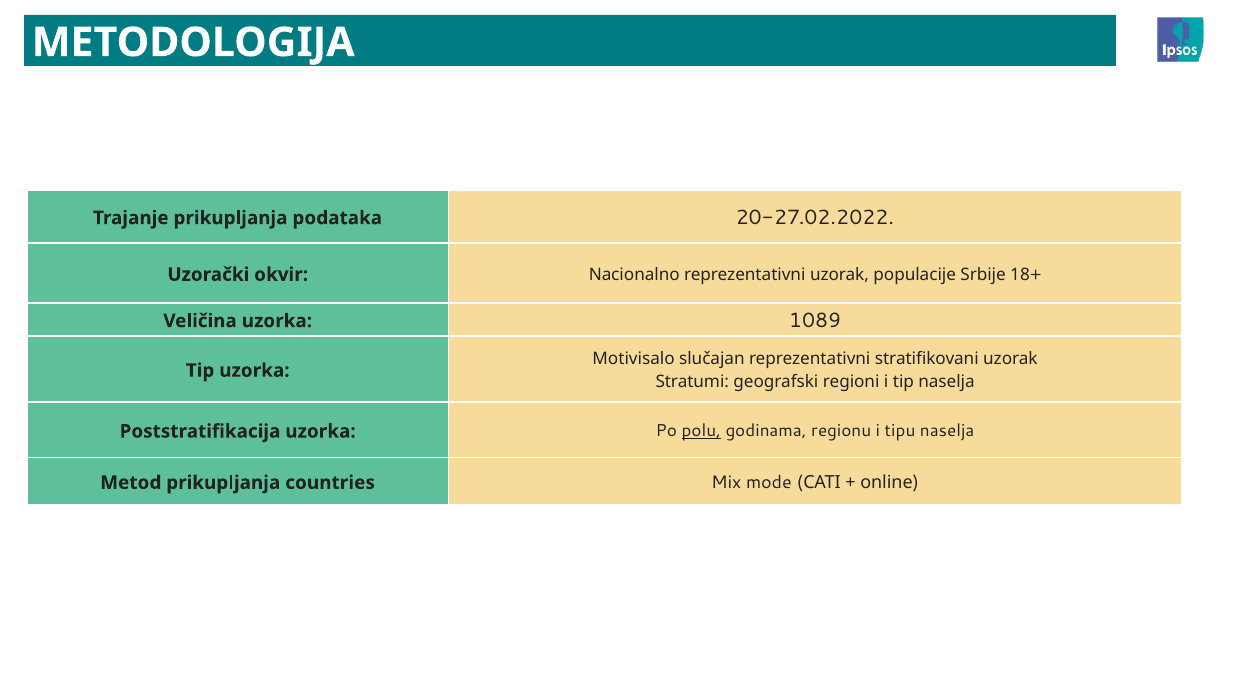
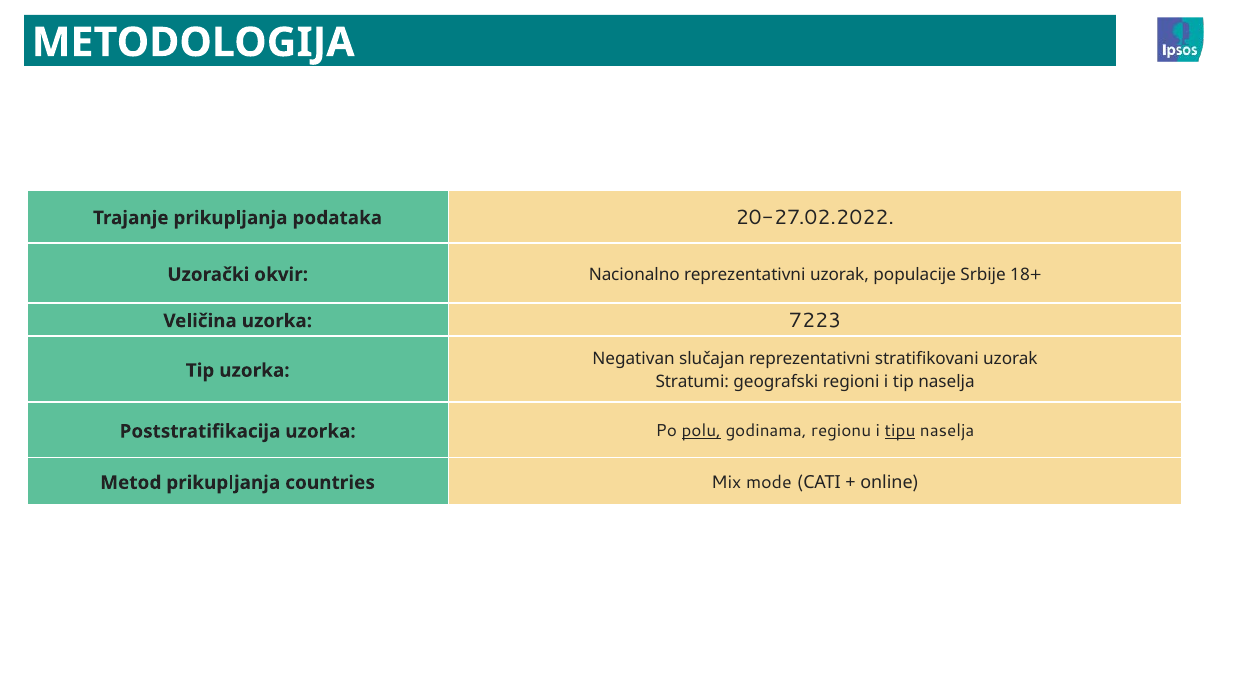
1089: 1089 -> 7223
Motivisalo: Motivisalo -> Negativan
tipu underline: none -> present
